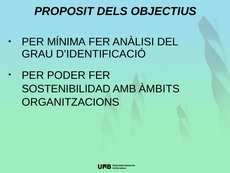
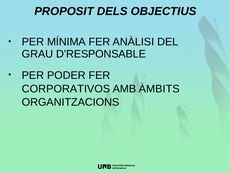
D’IDENTIFICACIÓ: D’IDENTIFICACIÓ -> D’RESPONSABLE
SOSTENIBILIDAD: SOSTENIBILIDAD -> CORPORATIVOS
